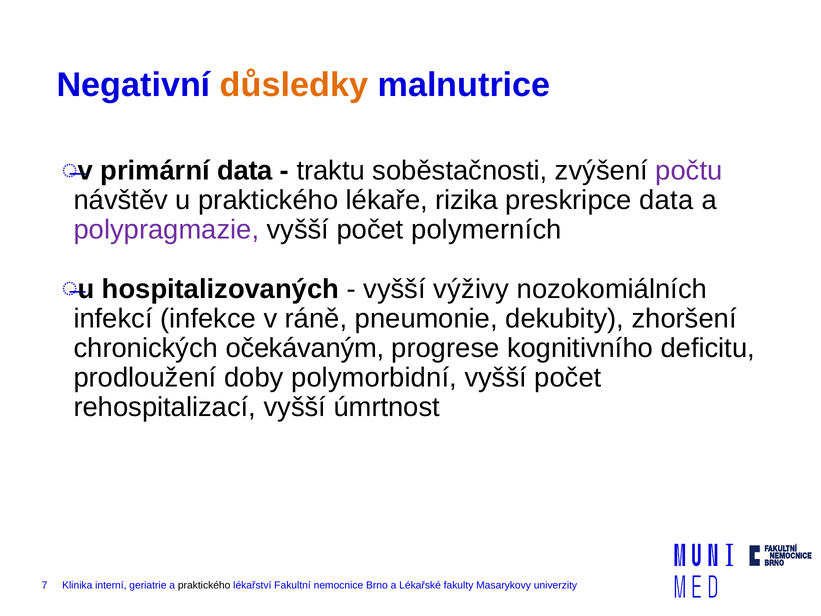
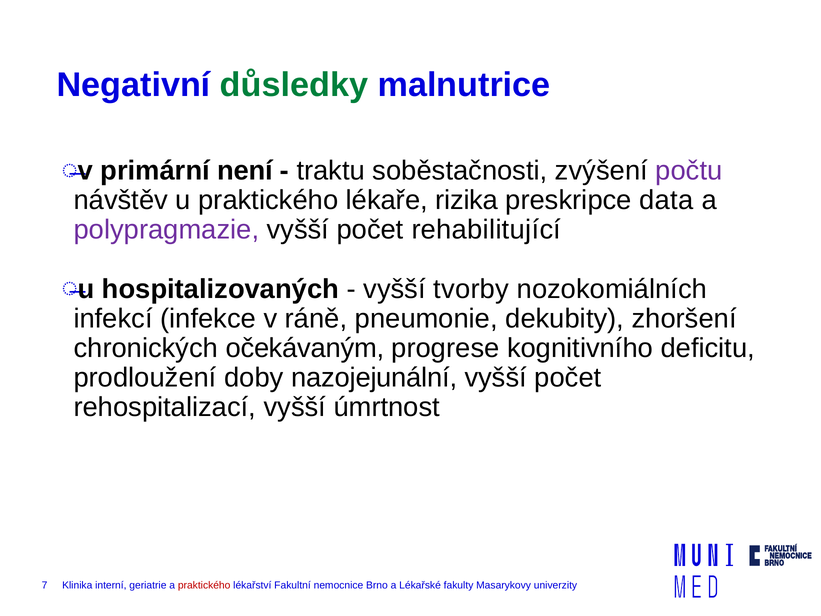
důsledky colour: orange -> green
primární data: data -> není
polymerních: polymerních -> rehabilitující
výživy: výživy -> tvorby
polymorbidní: polymorbidní -> nazojejunální
praktického at (204, 585) colour: black -> red
